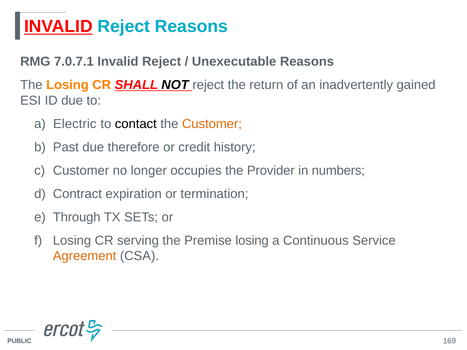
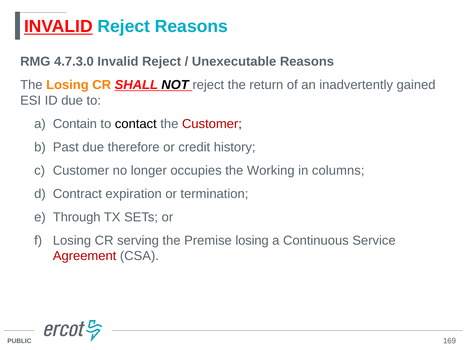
7.0.7.1: 7.0.7.1 -> 4.7.3.0
Electric: Electric -> Contain
Customer at (212, 124) colour: orange -> red
Provider: Provider -> Working
numbers: numbers -> columns
Agreement colour: orange -> red
